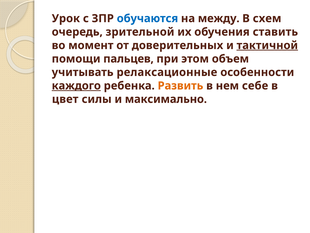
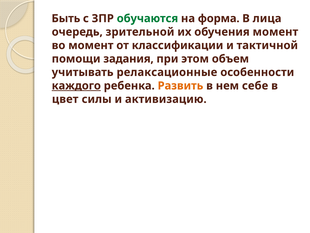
Урок: Урок -> Быть
обучаются colour: blue -> green
между: между -> форма
схем: схем -> лица
обучения ставить: ставить -> момент
доверительных: доверительных -> классификации
тактичной underline: present -> none
пальцев: пальцев -> задания
максимально: максимально -> активизацию
